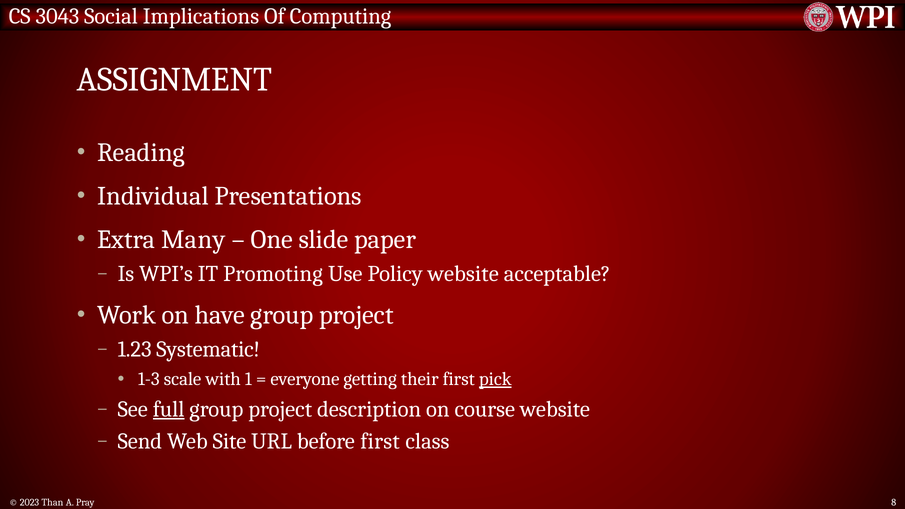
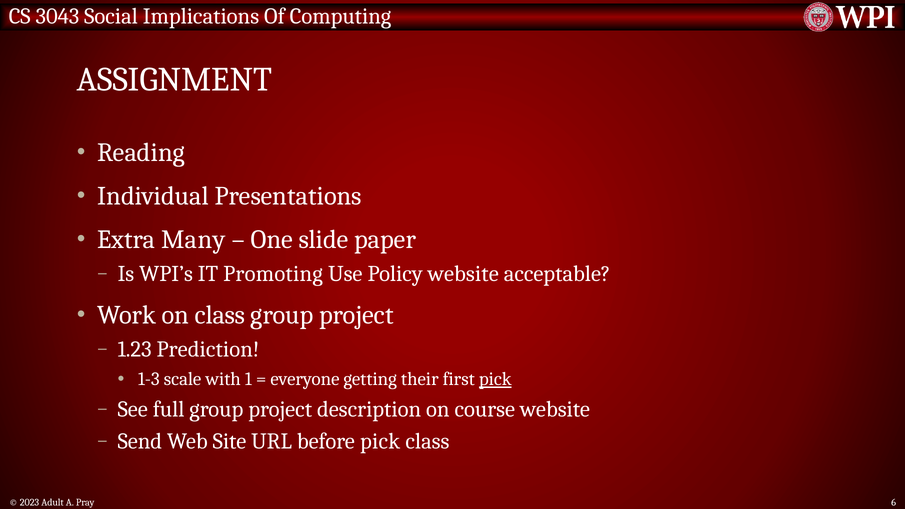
on have: have -> class
Systematic: Systematic -> Prediction
full underline: present -> none
before first: first -> pick
Than: Than -> Adult
8: 8 -> 6
